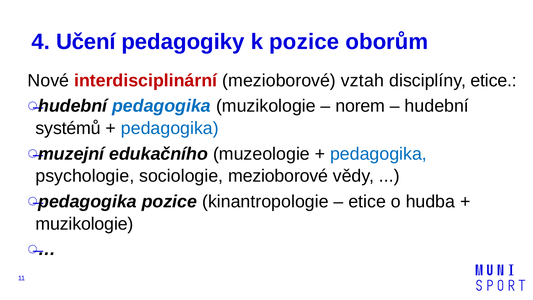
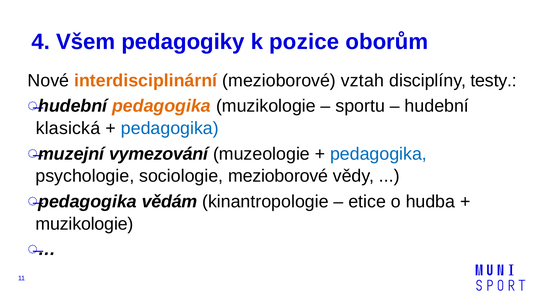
Učení: Učení -> Všem
interdisciplinární colour: red -> orange
disciplíny etice: etice -> testy
pedagogika at (161, 106) colour: blue -> orange
norem: norem -> sportu
systémů: systémů -> klasická
edukačního: edukačního -> vymezování
pedagogika pozice: pozice -> vědám
